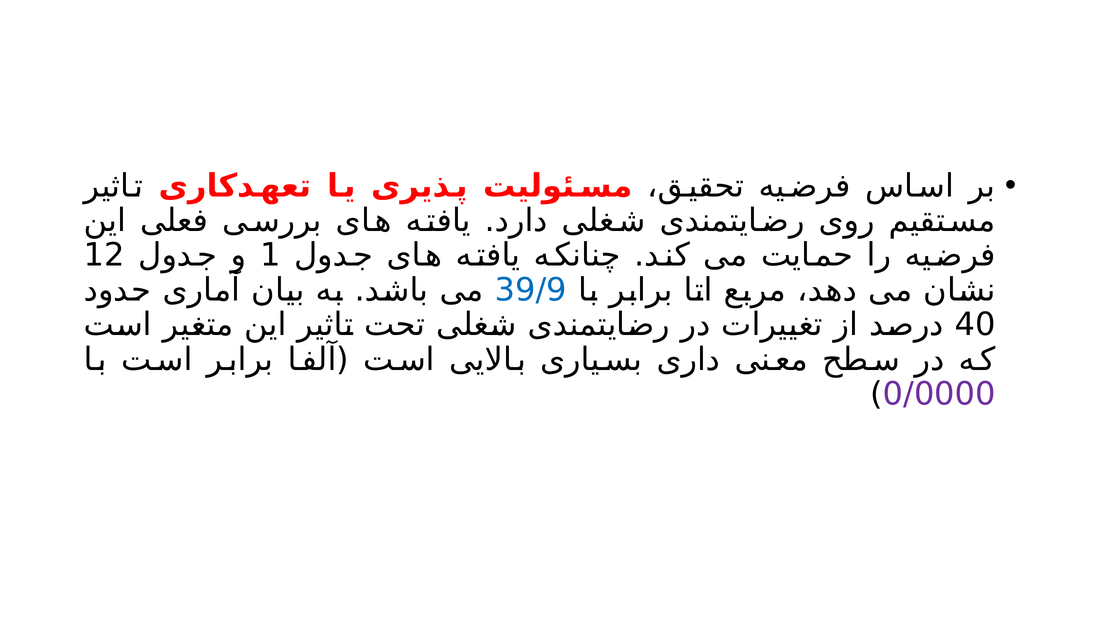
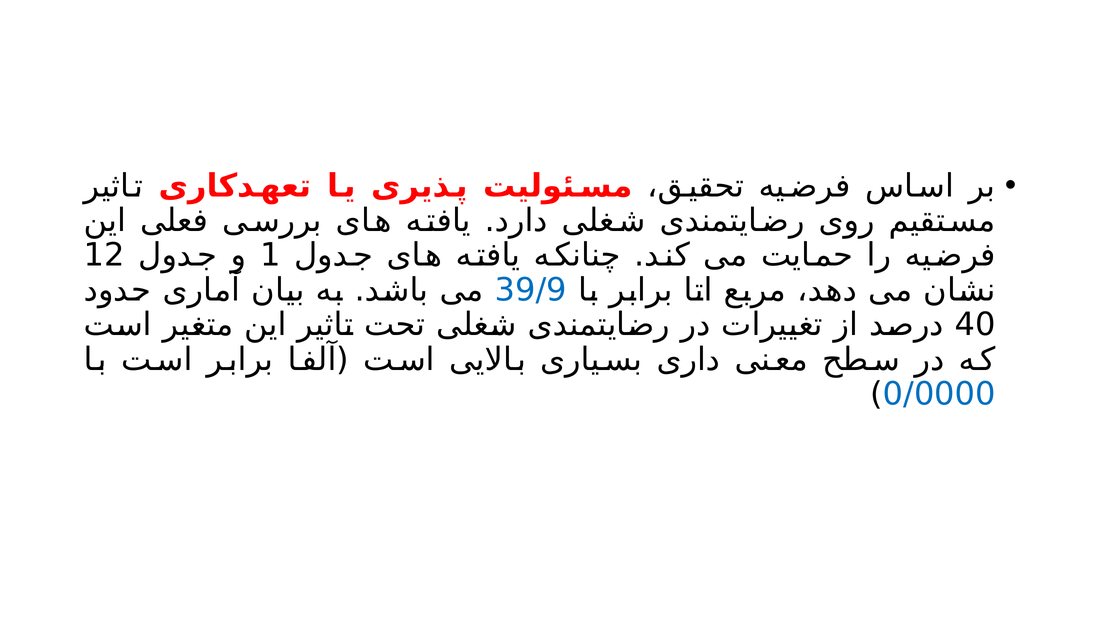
0/0000 colour: purple -> blue
